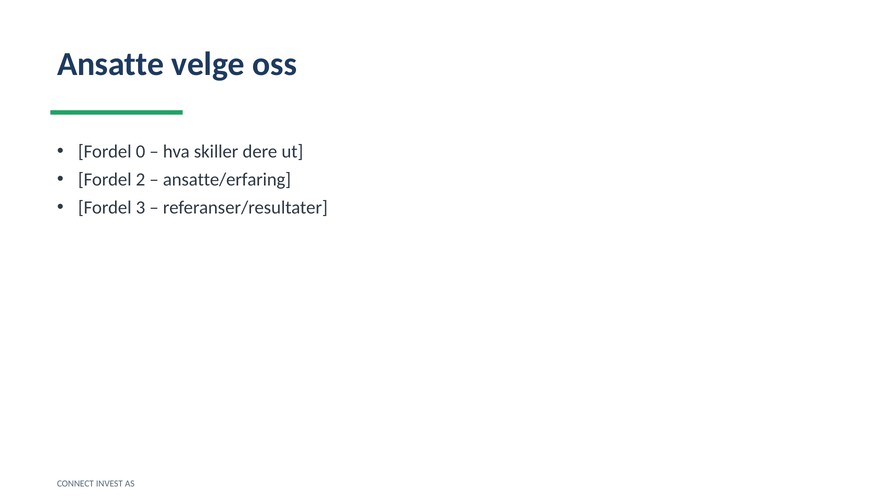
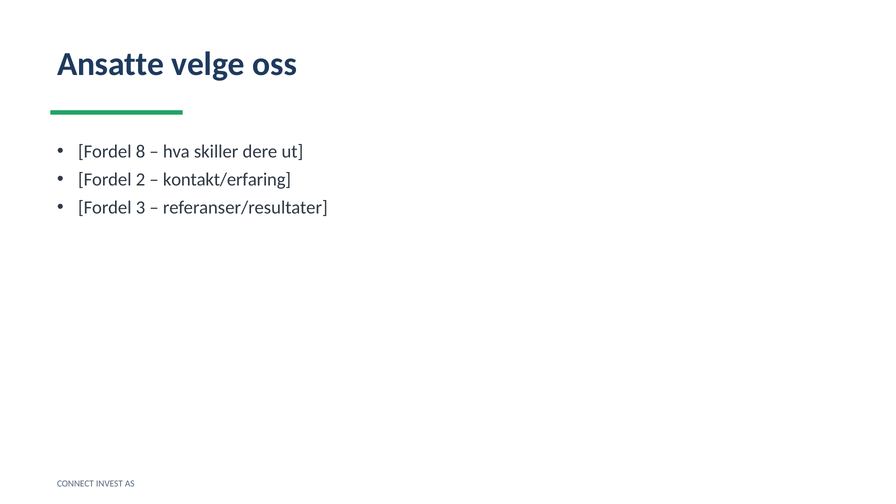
0: 0 -> 8
ansatte/erfaring: ansatte/erfaring -> kontakt/erfaring
